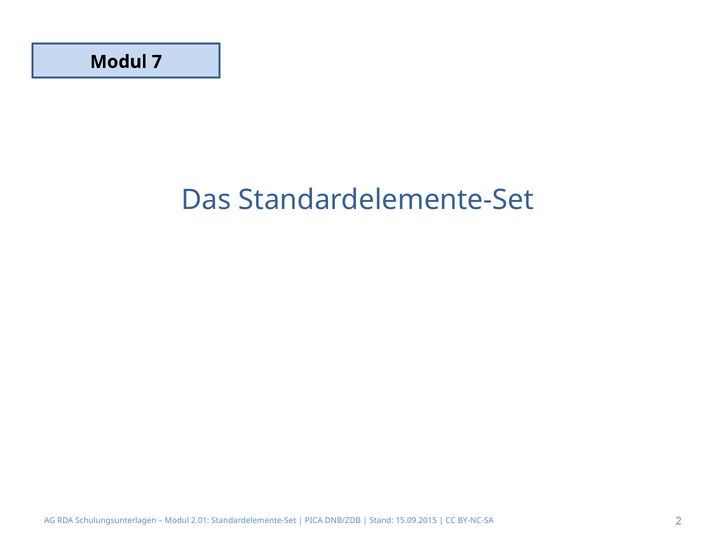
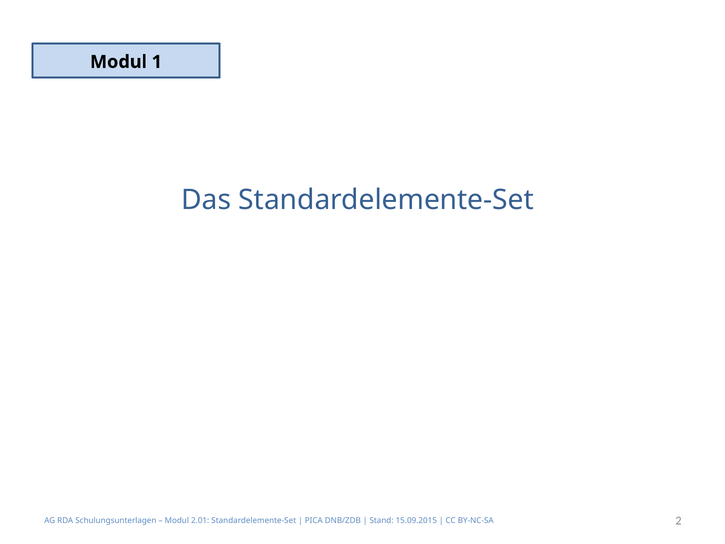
7: 7 -> 1
